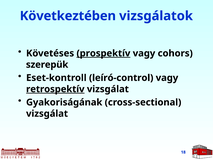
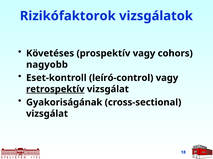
Következtében: Következtében -> Rizikófaktorok
prospektív underline: present -> none
szerepük: szerepük -> nagyobb
